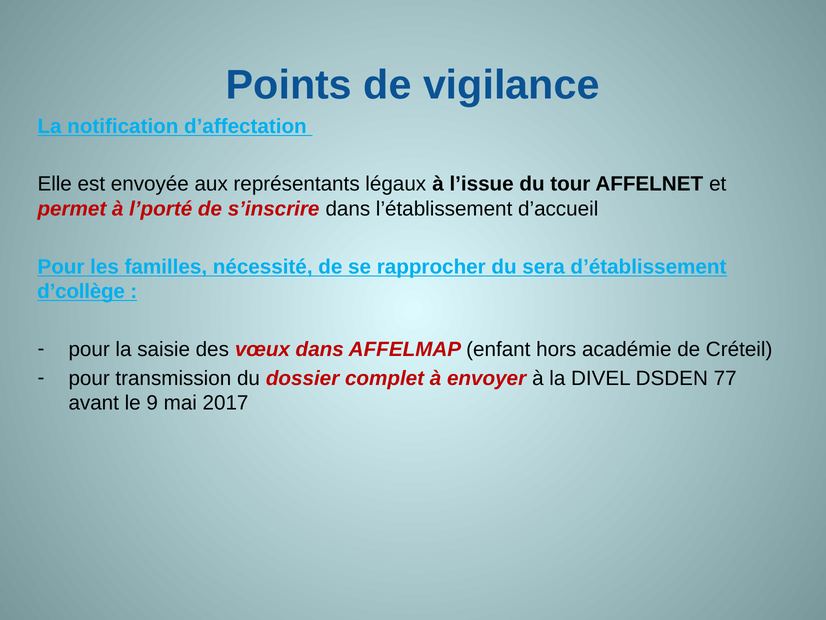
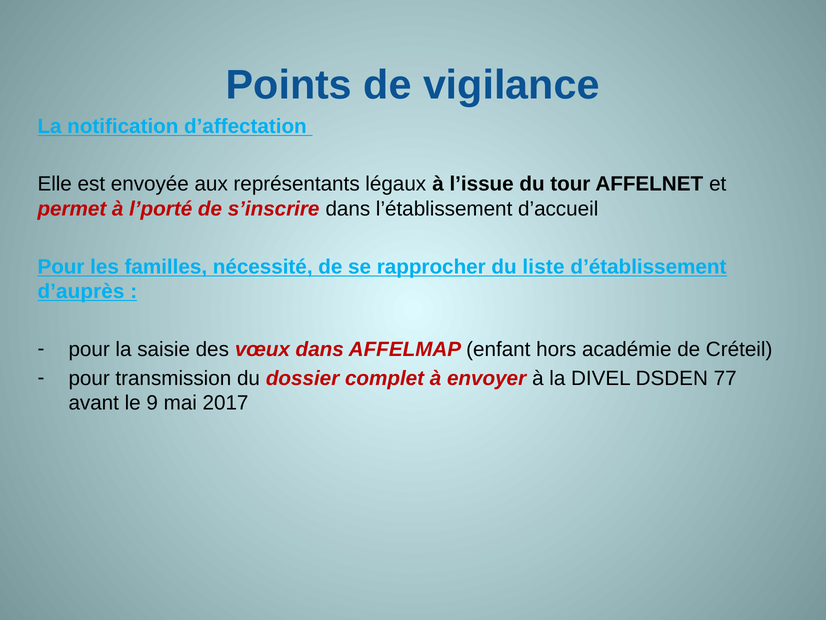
sera: sera -> liste
d’collège: d’collège -> d’auprès
